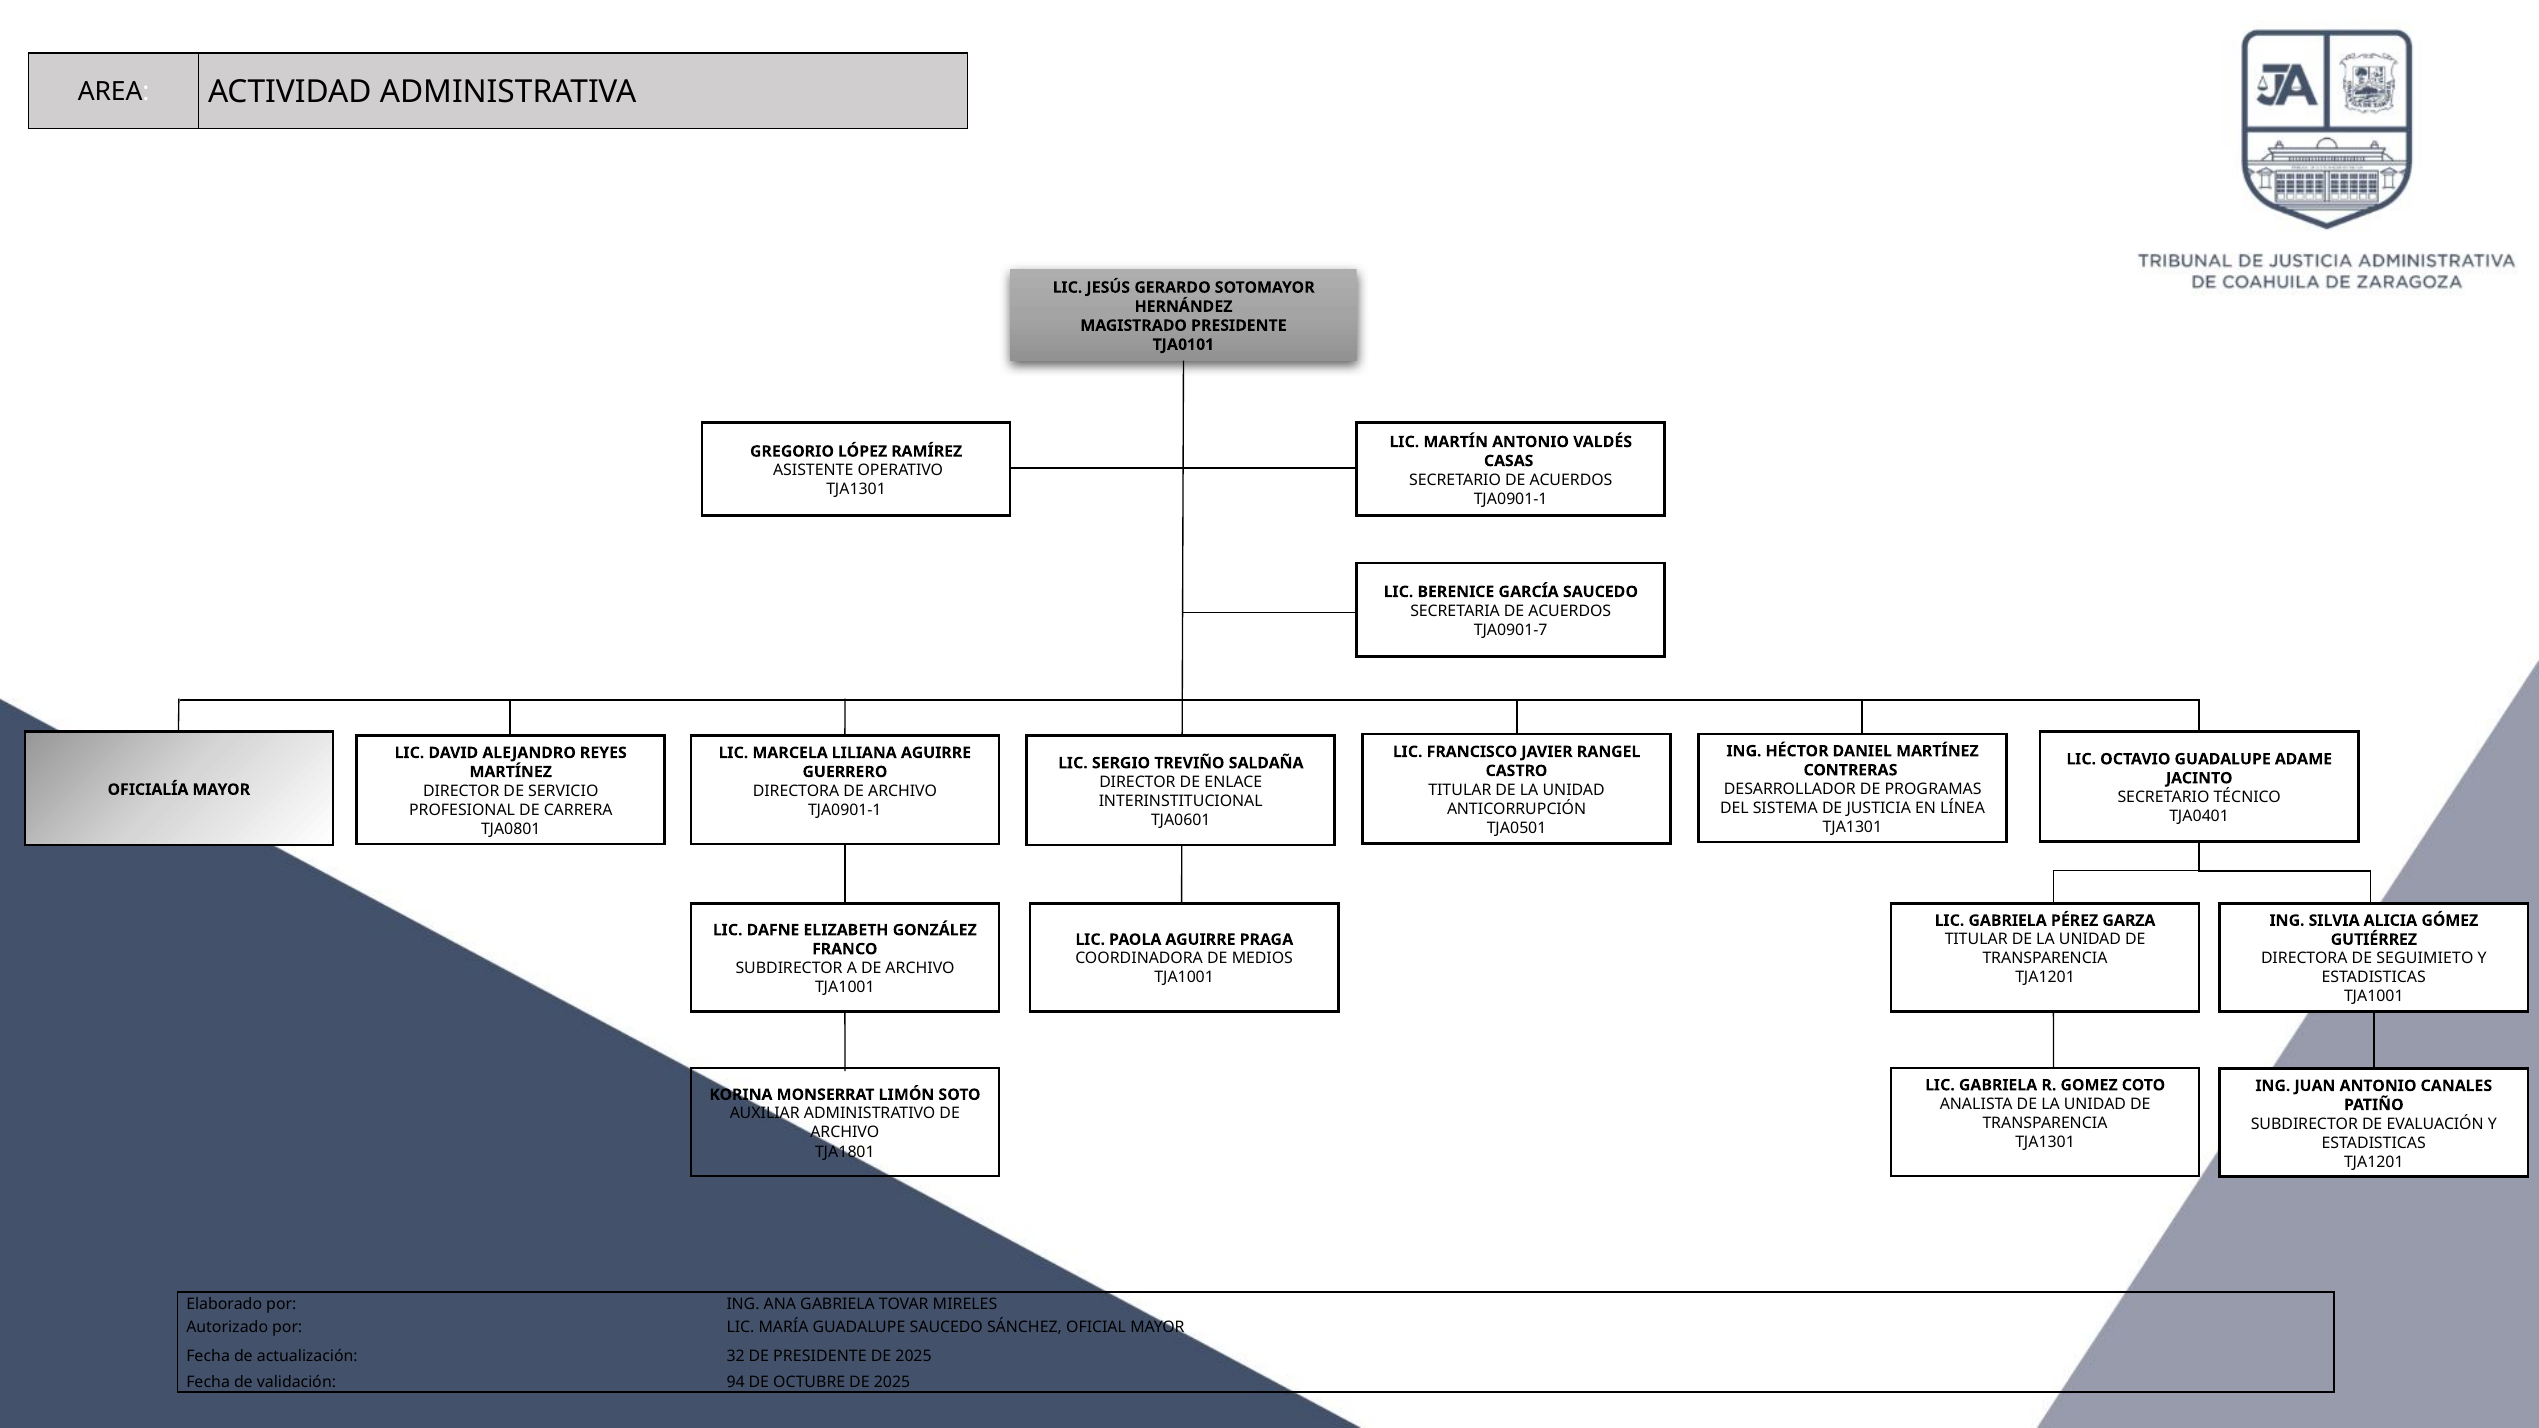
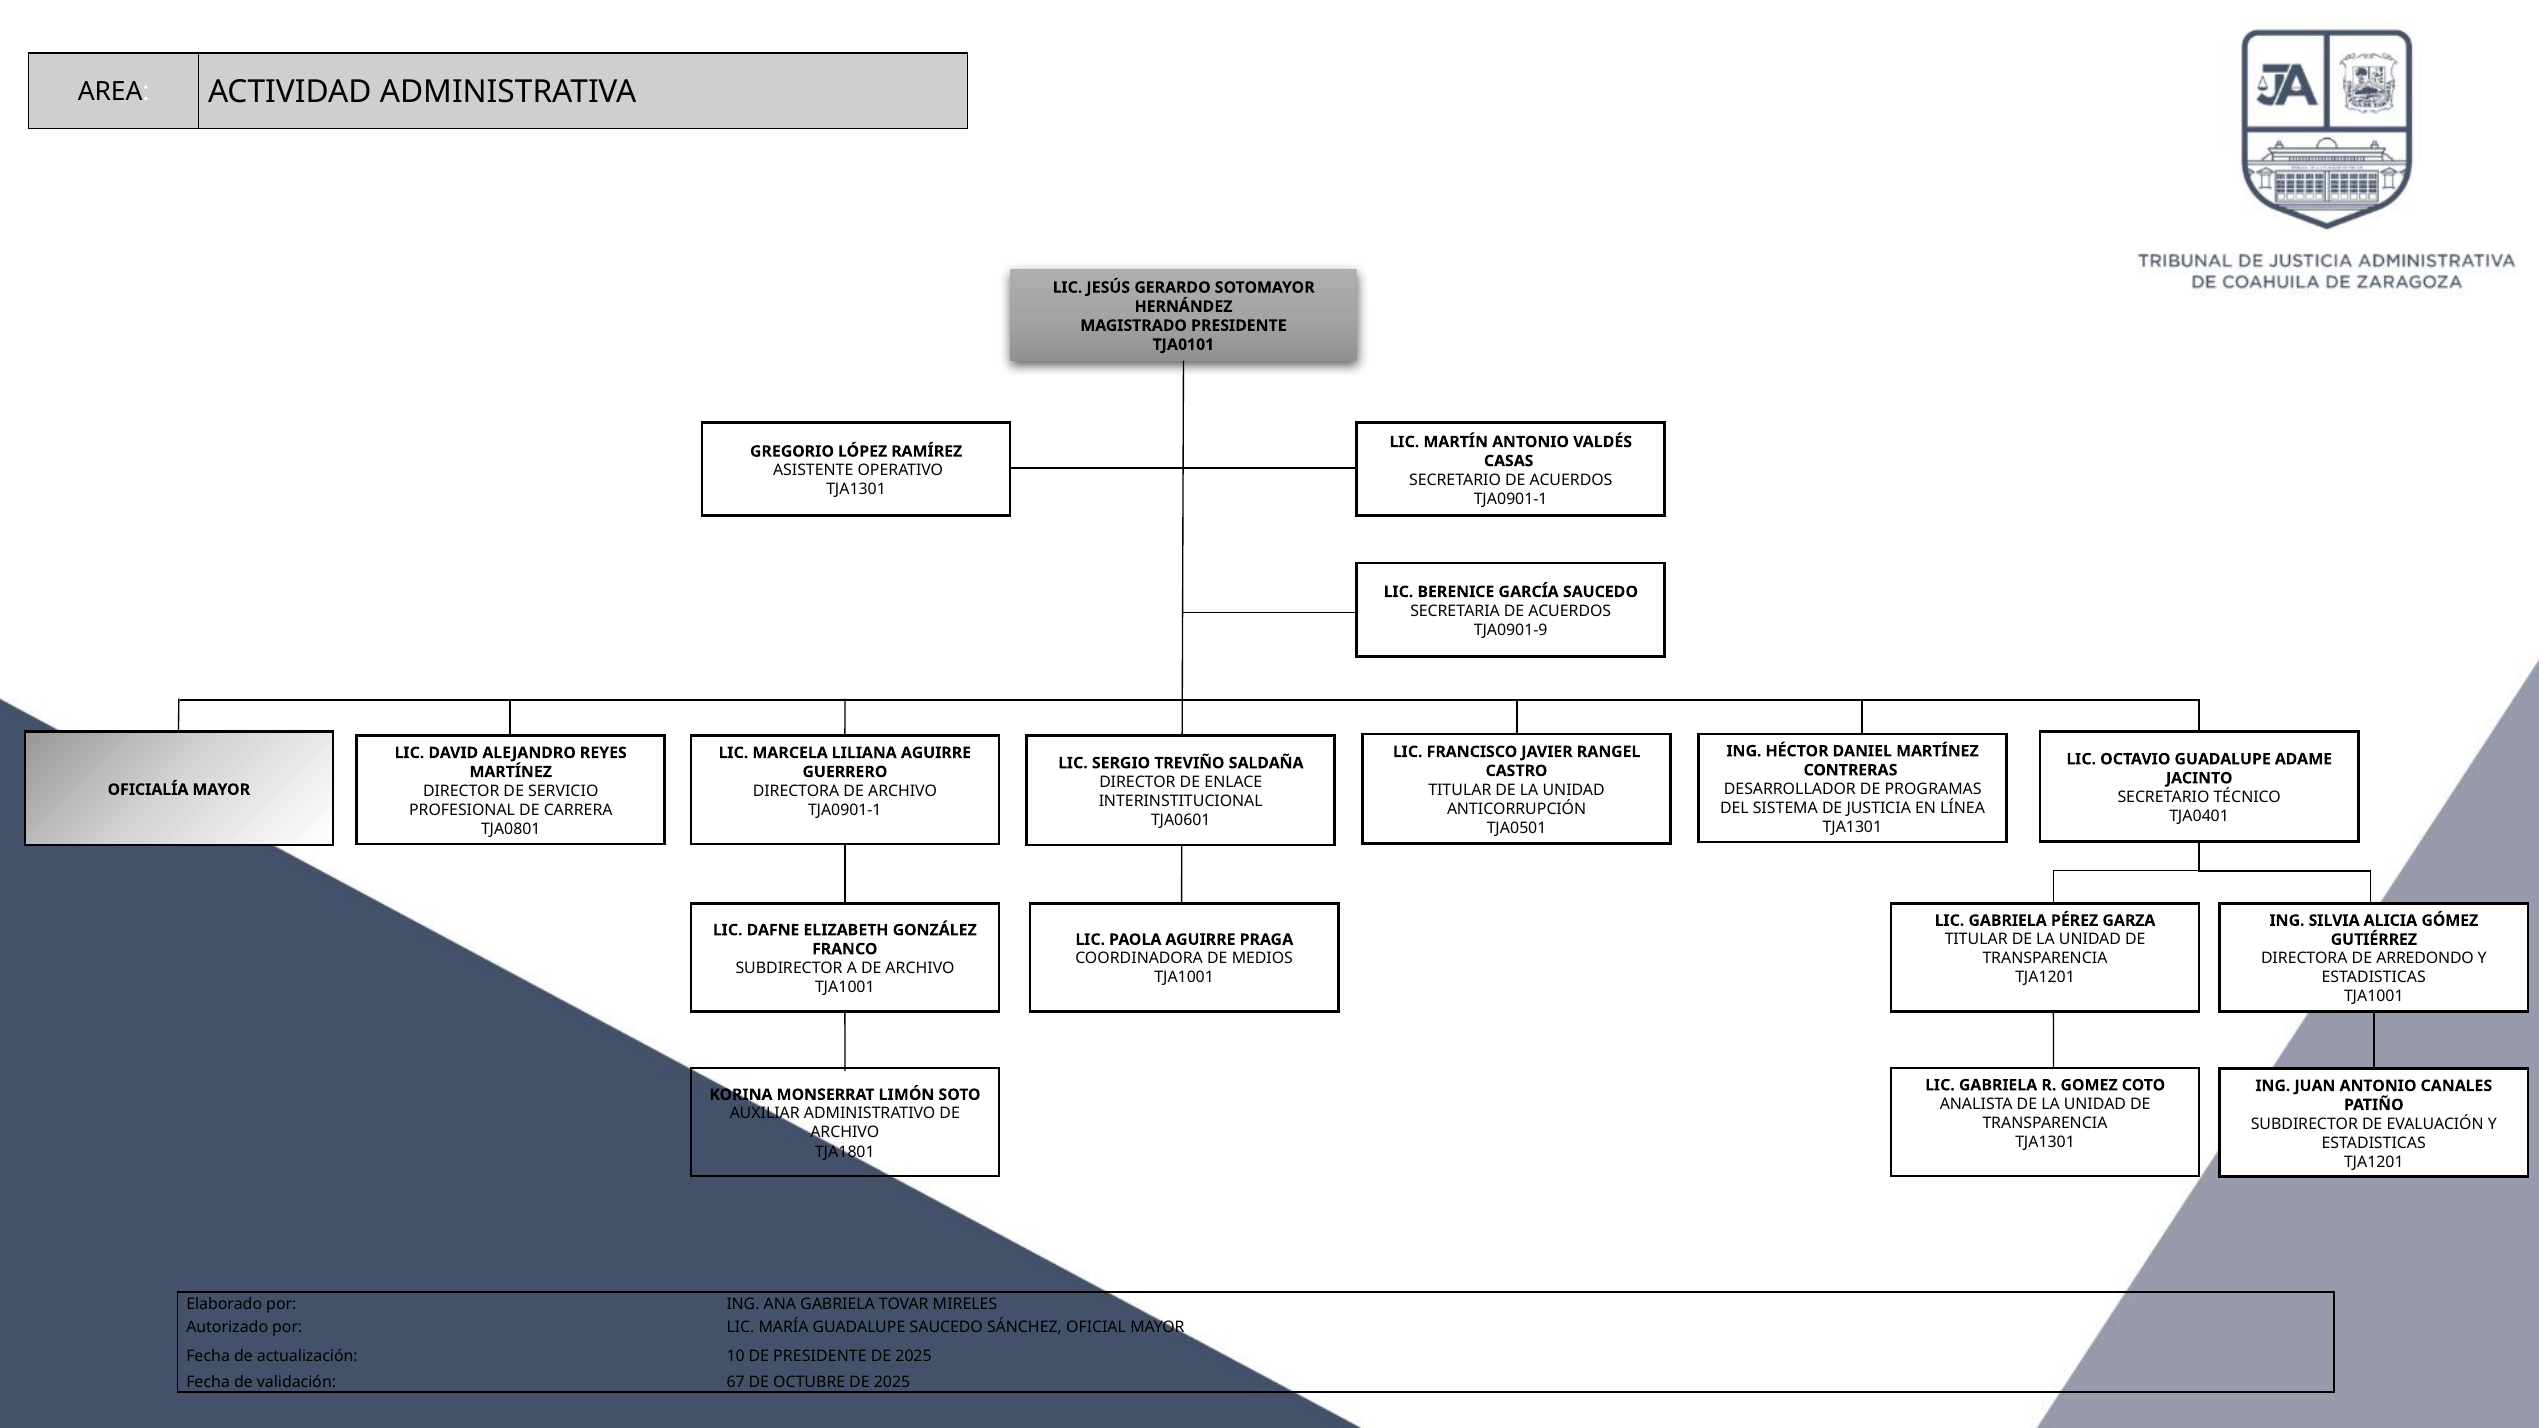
TJA0901-7: TJA0901-7 -> TJA0901-9
SEGUIMIETO: SEGUIMIETO -> ARREDONDO
32: 32 -> 10
94: 94 -> 67
